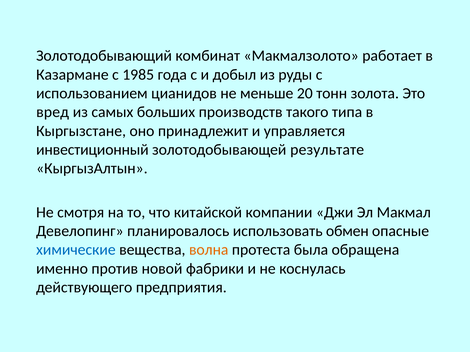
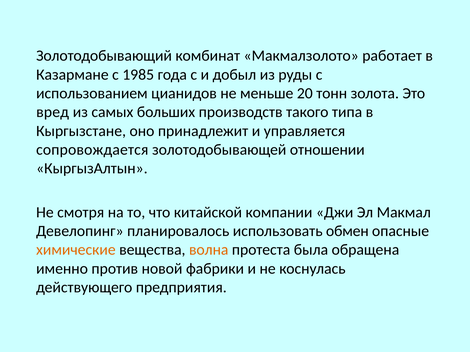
инвестиционный: инвестиционный -> сопровождается
результате: результате -> отношении
химические colour: blue -> orange
